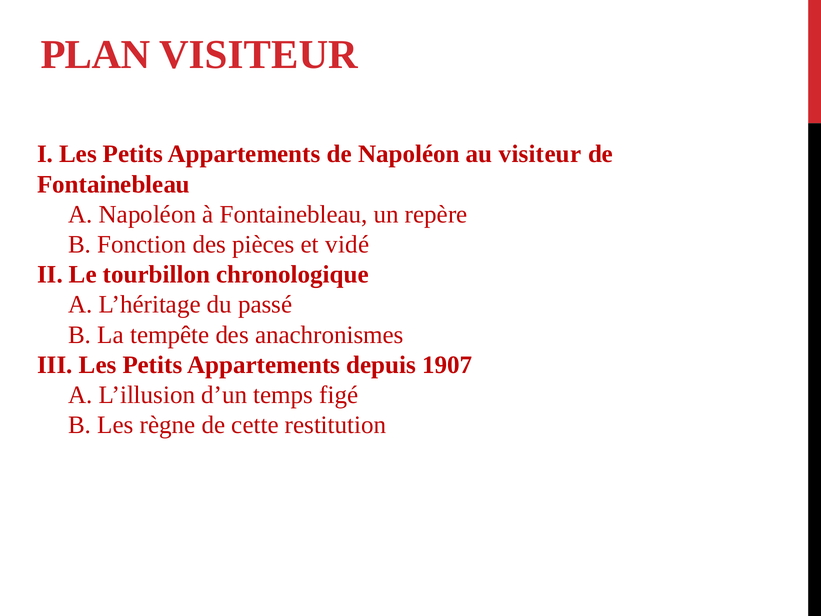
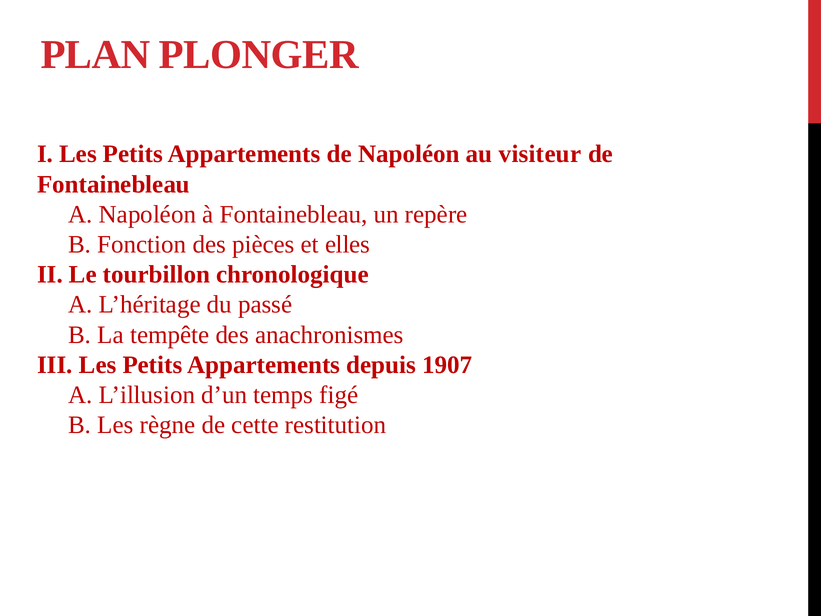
PLAN VISITEUR: VISITEUR -> PLONGER
vidé: vidé -> elles
